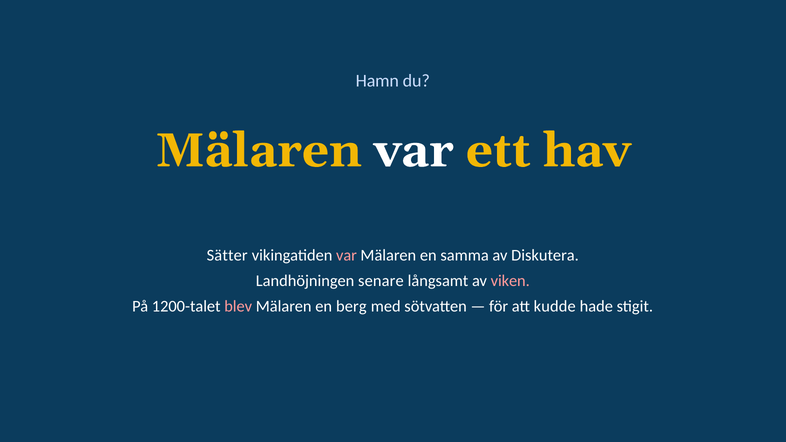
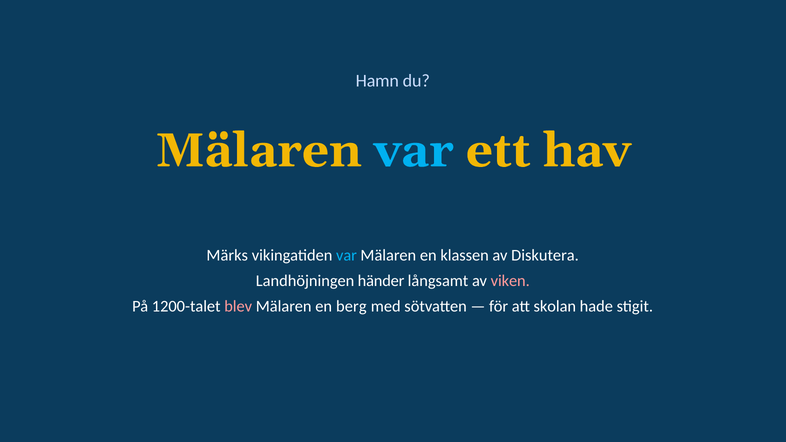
var at (414, 151) colour: white -> light blue
Sätter: Sätter -> Märks
var at (346, 256) colour: pink -> light blue
samma: samma -> klassen
senare: senare -> händer
kudde: kudde -> skolan
